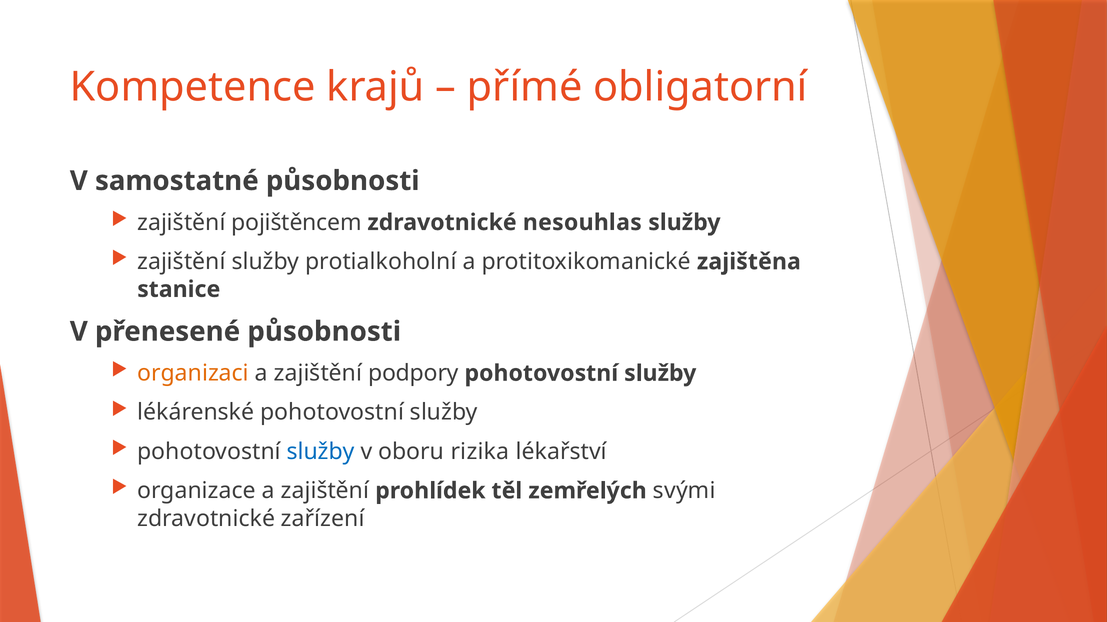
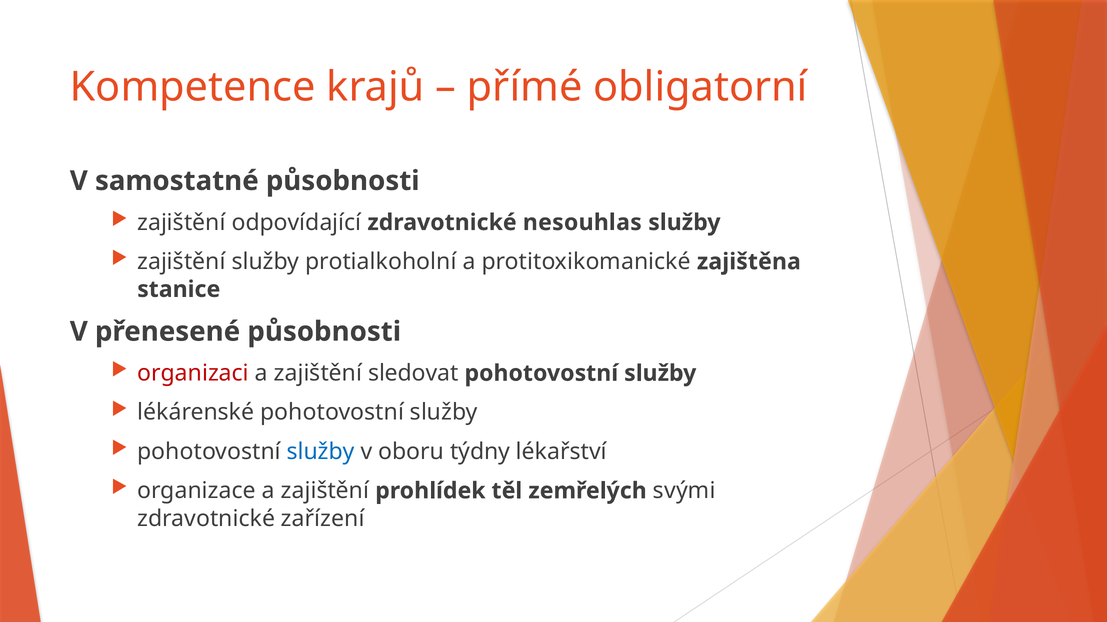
pojištěncem: pojištěncem -> odpovídající
organizaci colour: orange -> red
podpory: podpory -> sledovat
rizika: rizika -> týdny
